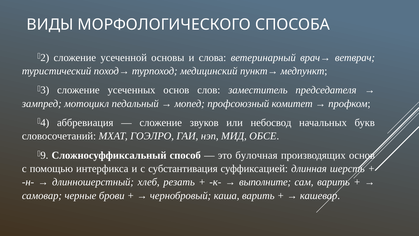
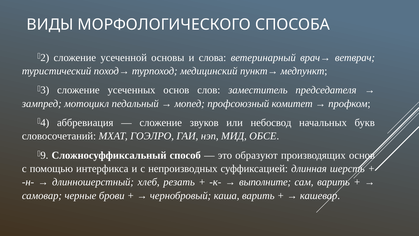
булочная: булочная -> образуют
субстантивация: субстантивация -> непроизводных
